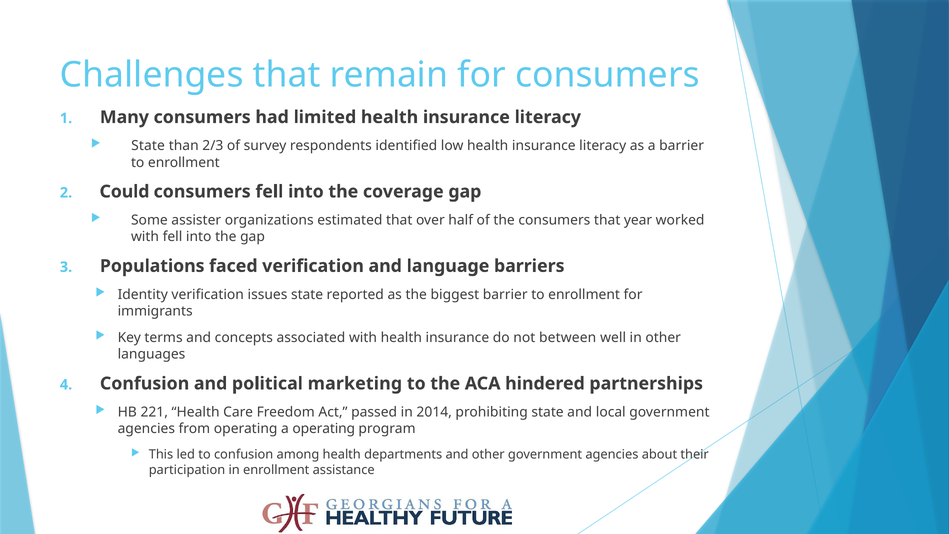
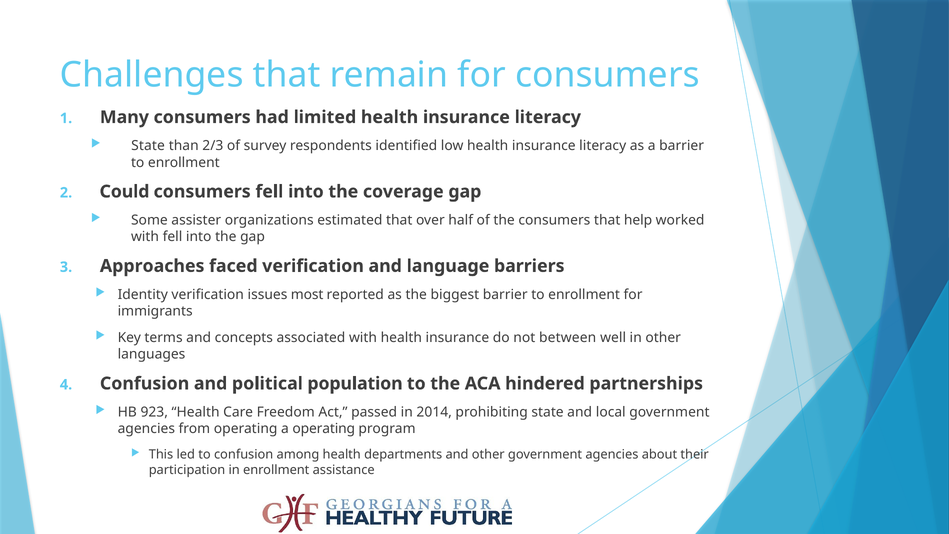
year: year -> help
Populations: Populations -> Approaches
issues state: state -> most
marketing: marketing -> population
221: 221 -> 923
